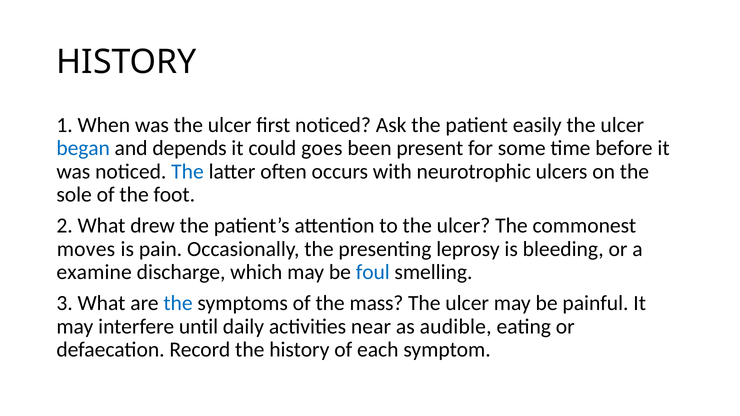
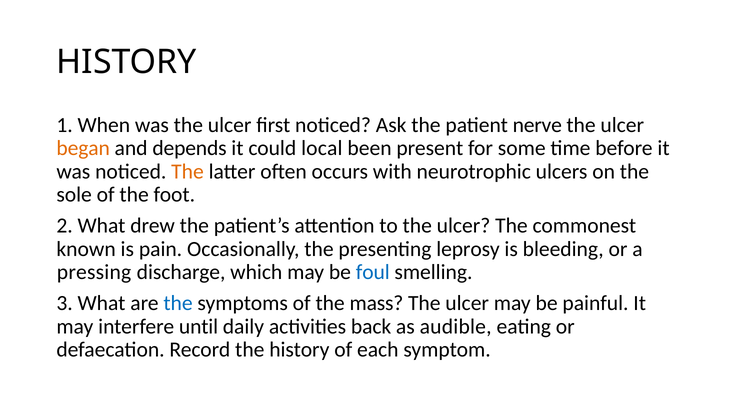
easily: easily -> nerve
began colour: blue -> orange
goes: goes -> local
The at (188, 172) colour: blue -> orange
moves: moves -> known
examine: examine -> pressing
near: near -> back
